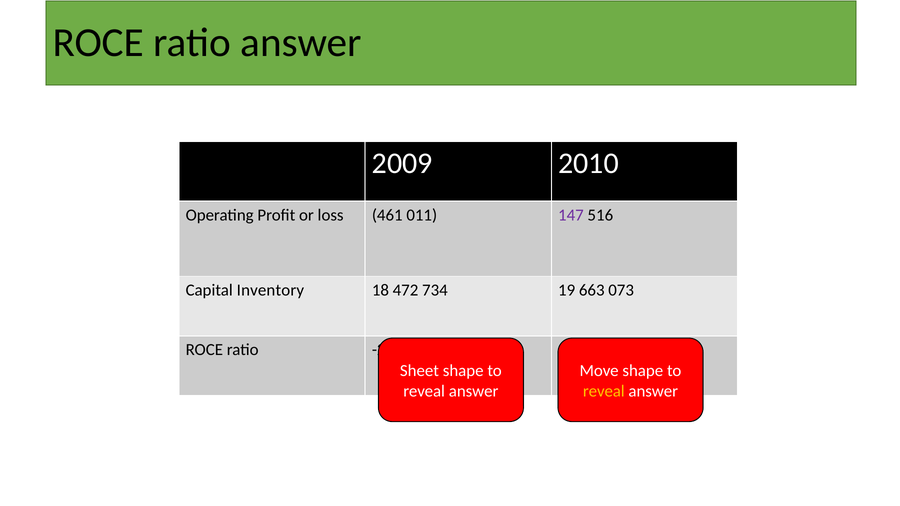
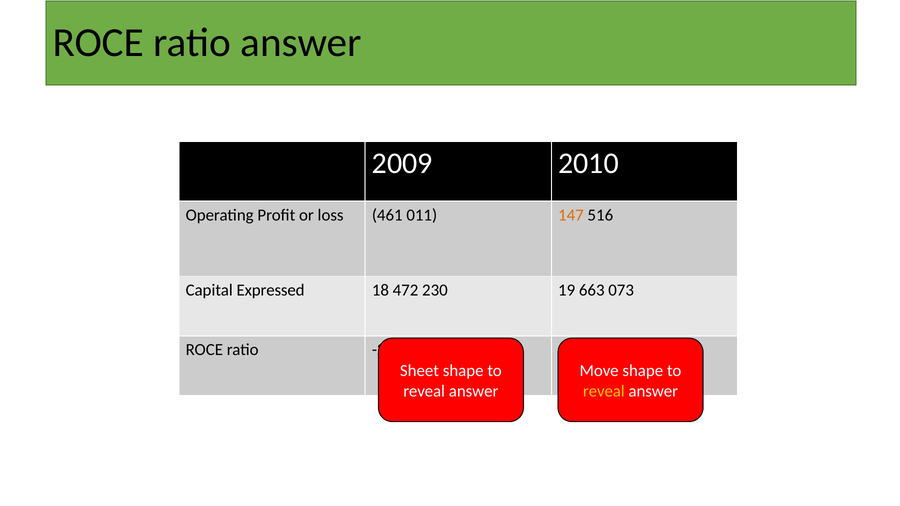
147 colour: purple -> orange
Inventory: Inventory -> Expressed
734: 734 -> 230
